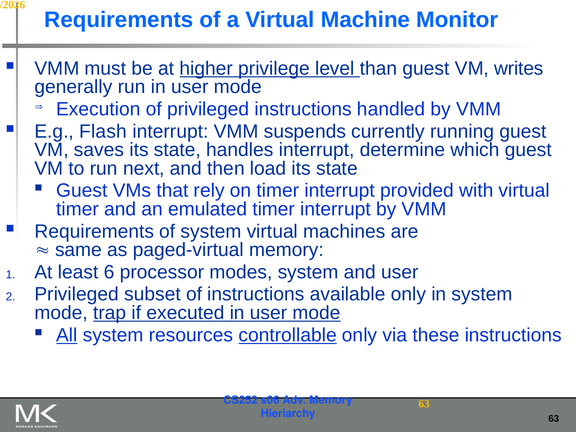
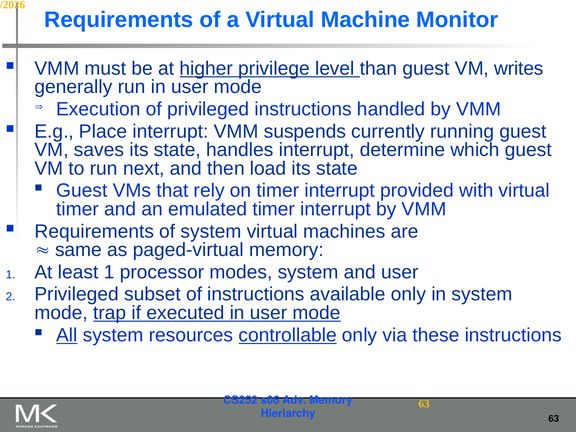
Flash: Flash -> Place
least 6: 6 -> 1
